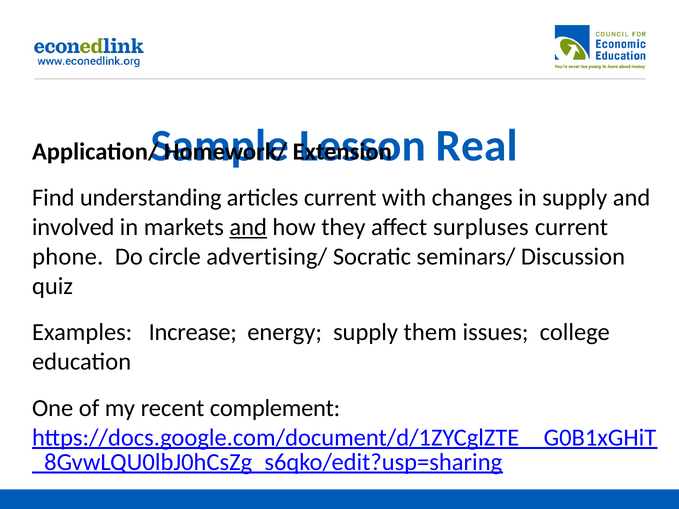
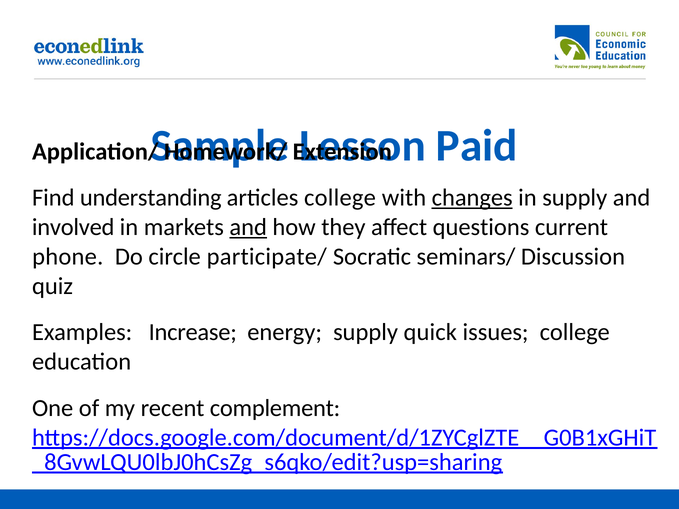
Real: Real -> Paid
articles current: current -> college
changes underline: none -> present
surpluses: surpluses -> questions
advertising/: advertising/ -> participate/
them: them -> quick
